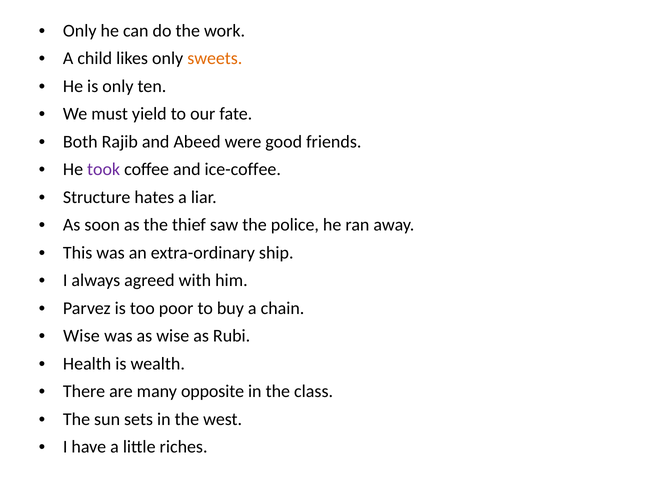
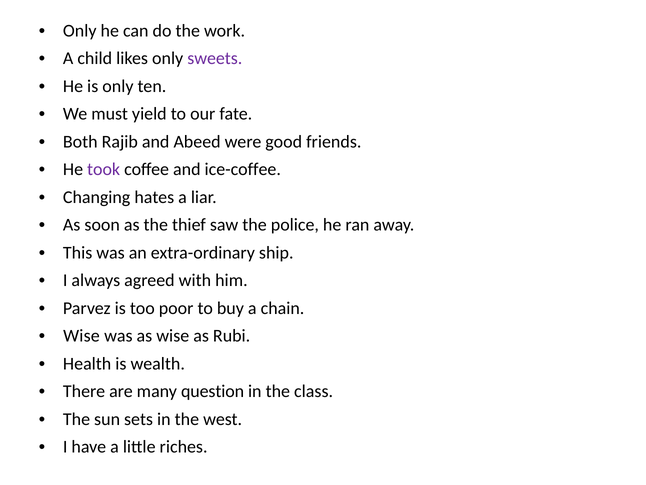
sweets colour: orange -> purple
Structure: Structure -> Changing
opposite: opposite -> question
